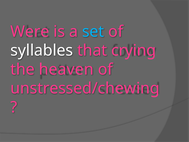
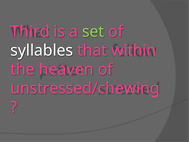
Were: Were -> Third
set colour: light blue -> light green
crying: crying -> within
